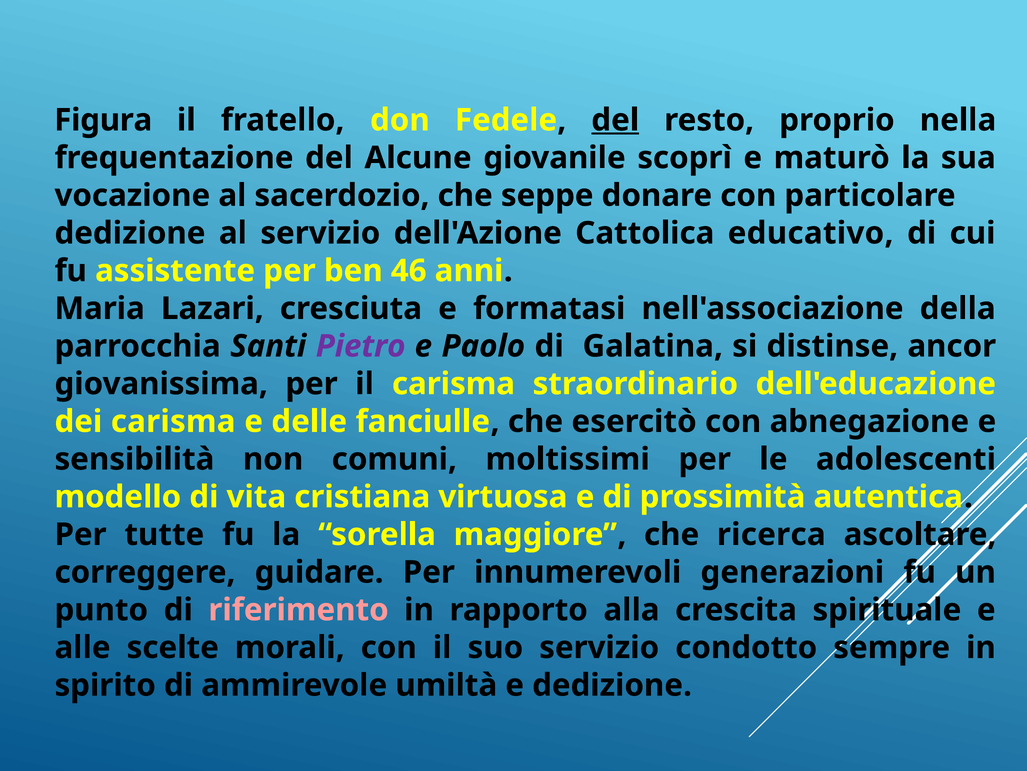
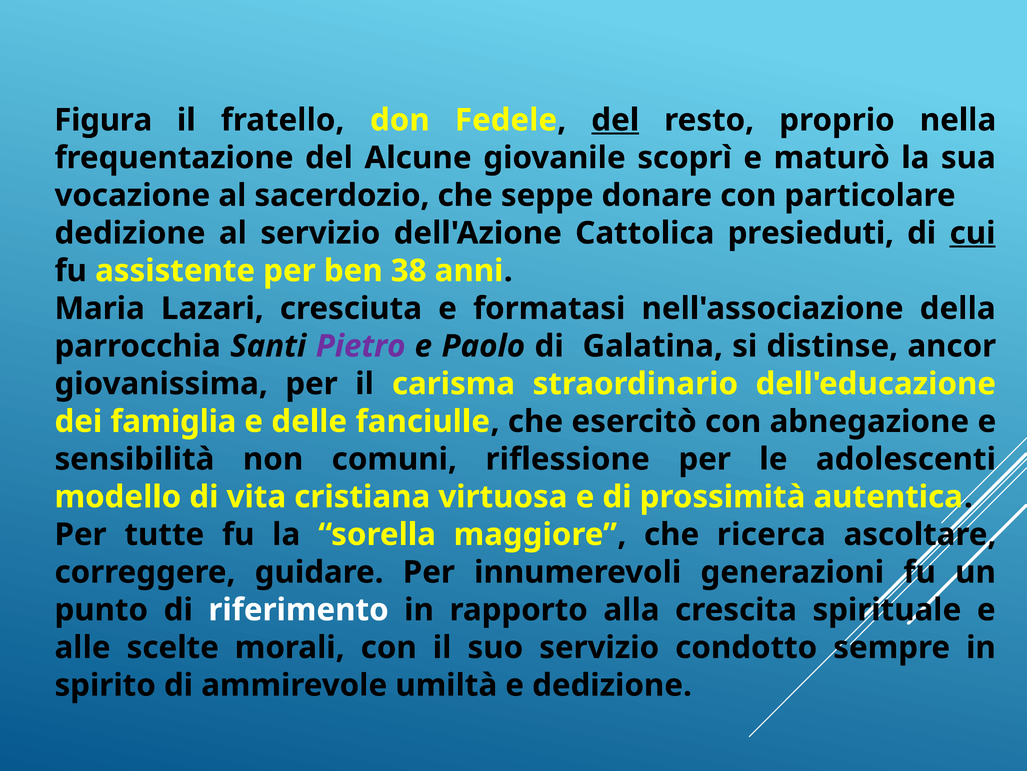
educativo: educativo -> presieduti
cui underline: none -> present
46: 46 -> 38
dei carisma: carisma -> famiglia
moltissimi: moltissimi -> riflessione
riferimento colour: pink -> white
